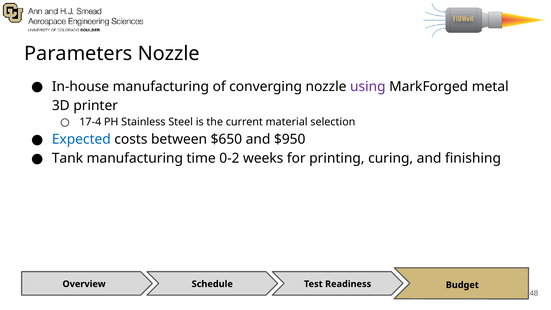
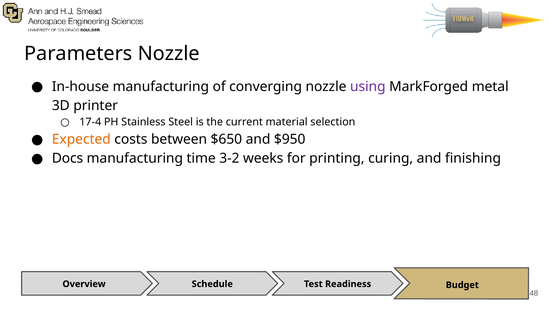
Expected colour: blue -> orange
Tank: Tank -> Docs
0-2: 0-2 -> 3-2
